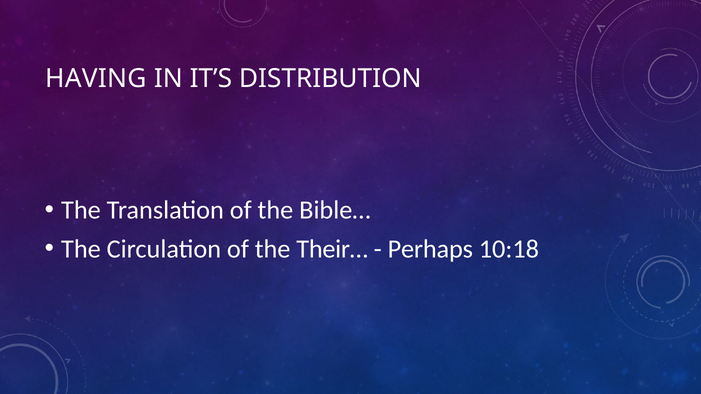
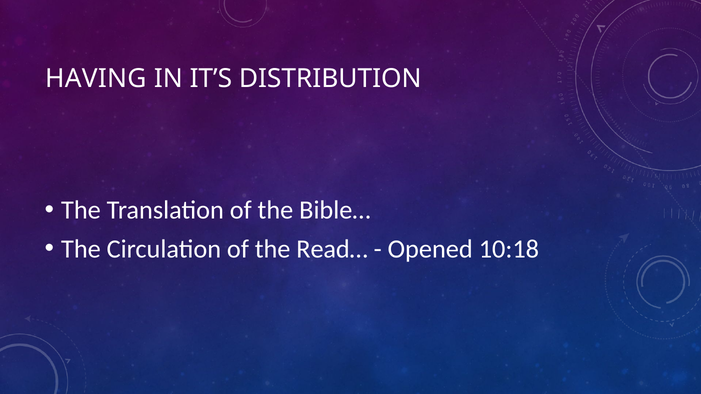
Their…: Their… -> Read…
Perhaps: Perhaps -> Opened
